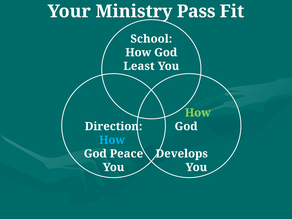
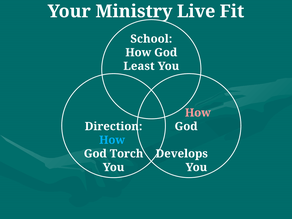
Pass: Pass -> Live
How at (198, 113) colour: light green -> pink
Peace: Peace -> Torch
